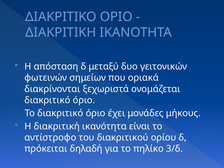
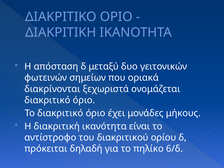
3/δ: 3/δ -> 6/δ
